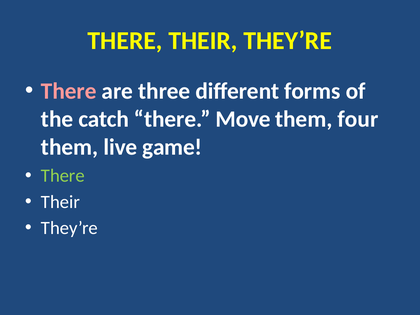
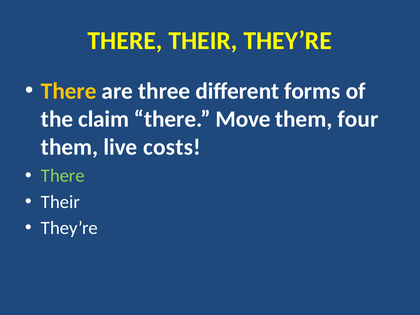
There at (69, 91) colour: pink -> yellow
catch: catch -> claim
game: game -> costs
